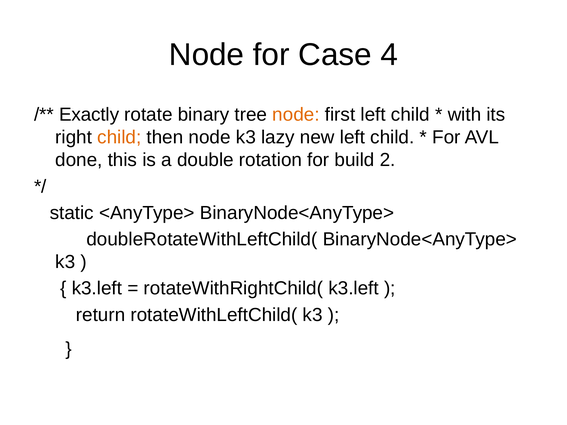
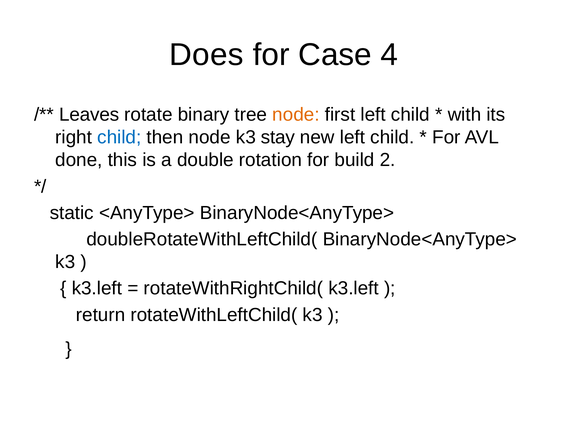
Node at (207, 55): Node -> Does
Exactly: Exactly -> Leaves
child at (119, 137) colour: orange -> blue
lazy: lazy -> stay
